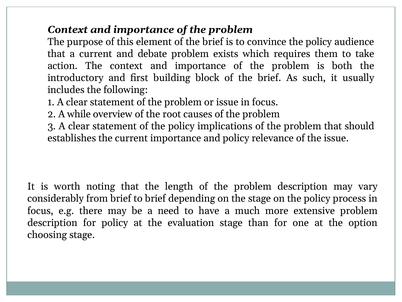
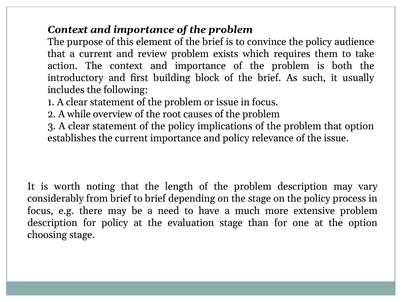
debate: debate -> review
that should: should -> option
